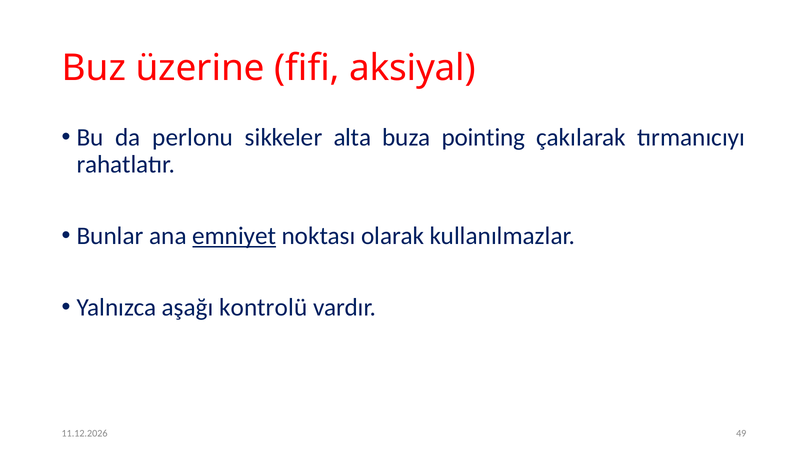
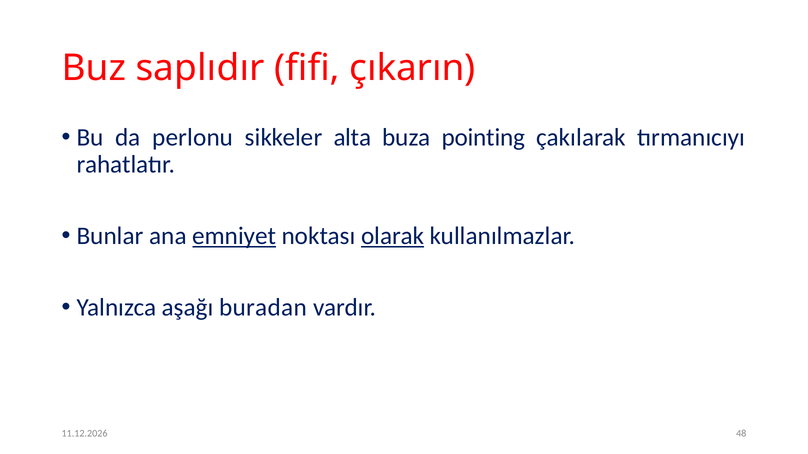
üzerine: üzerine -> saplıdır
aksiyal: aksiyal -> çıkarın
olarak underline: none -> present
kontrolü: kontrolü -> buradan
49: 49 -> 48
